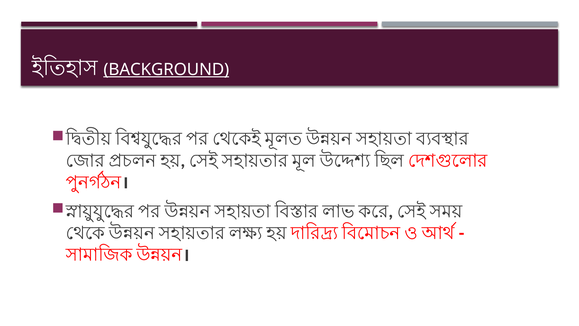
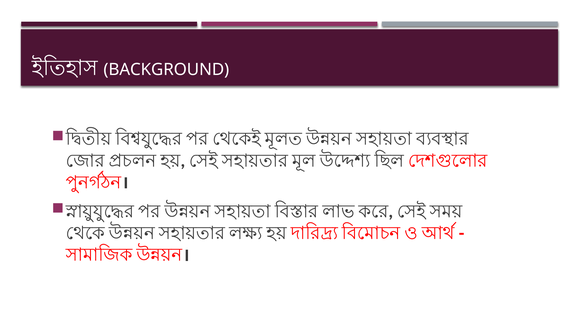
BACKGROUND underline: present -> none
